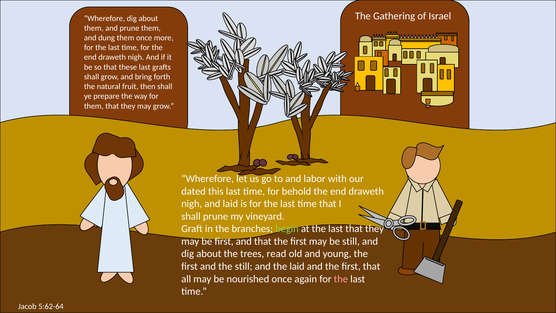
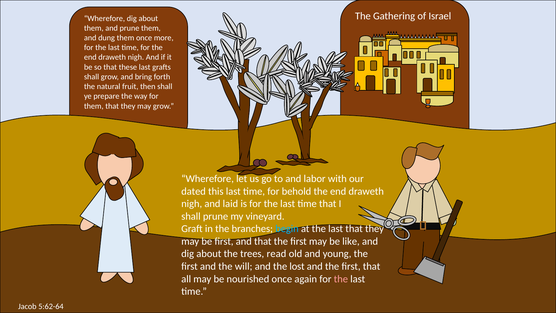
begin colour: light green -> light blue
be still: still -> like
the still: still -> will
the laid: laid -> lost
